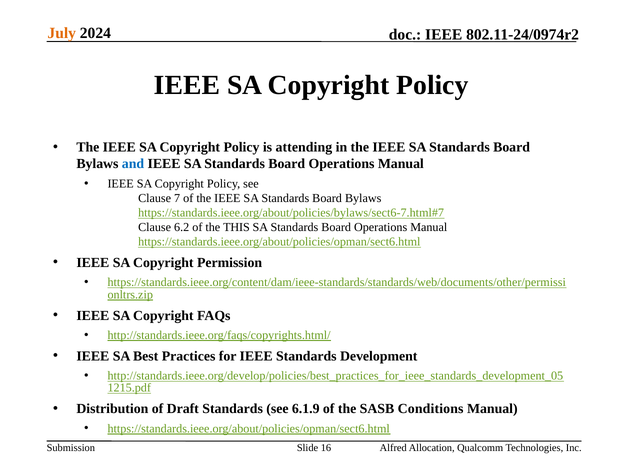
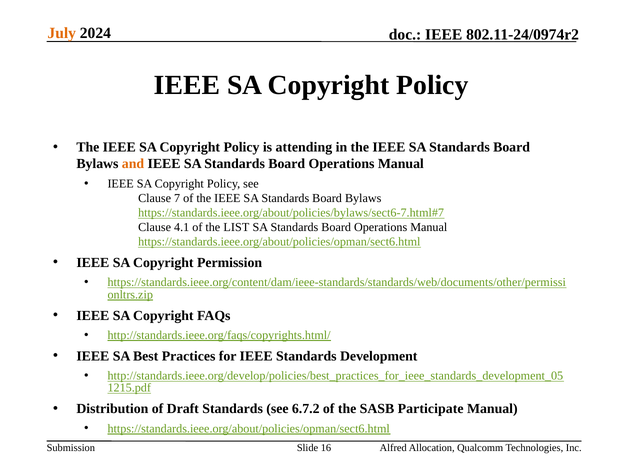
and colour: blue -> orange
6.2: 6.2 -> 4.1
THIS: THIS -> LIST
6.1.9: 6.1.9 -> 6.7.2
Conditions: Conditions -> Participate
